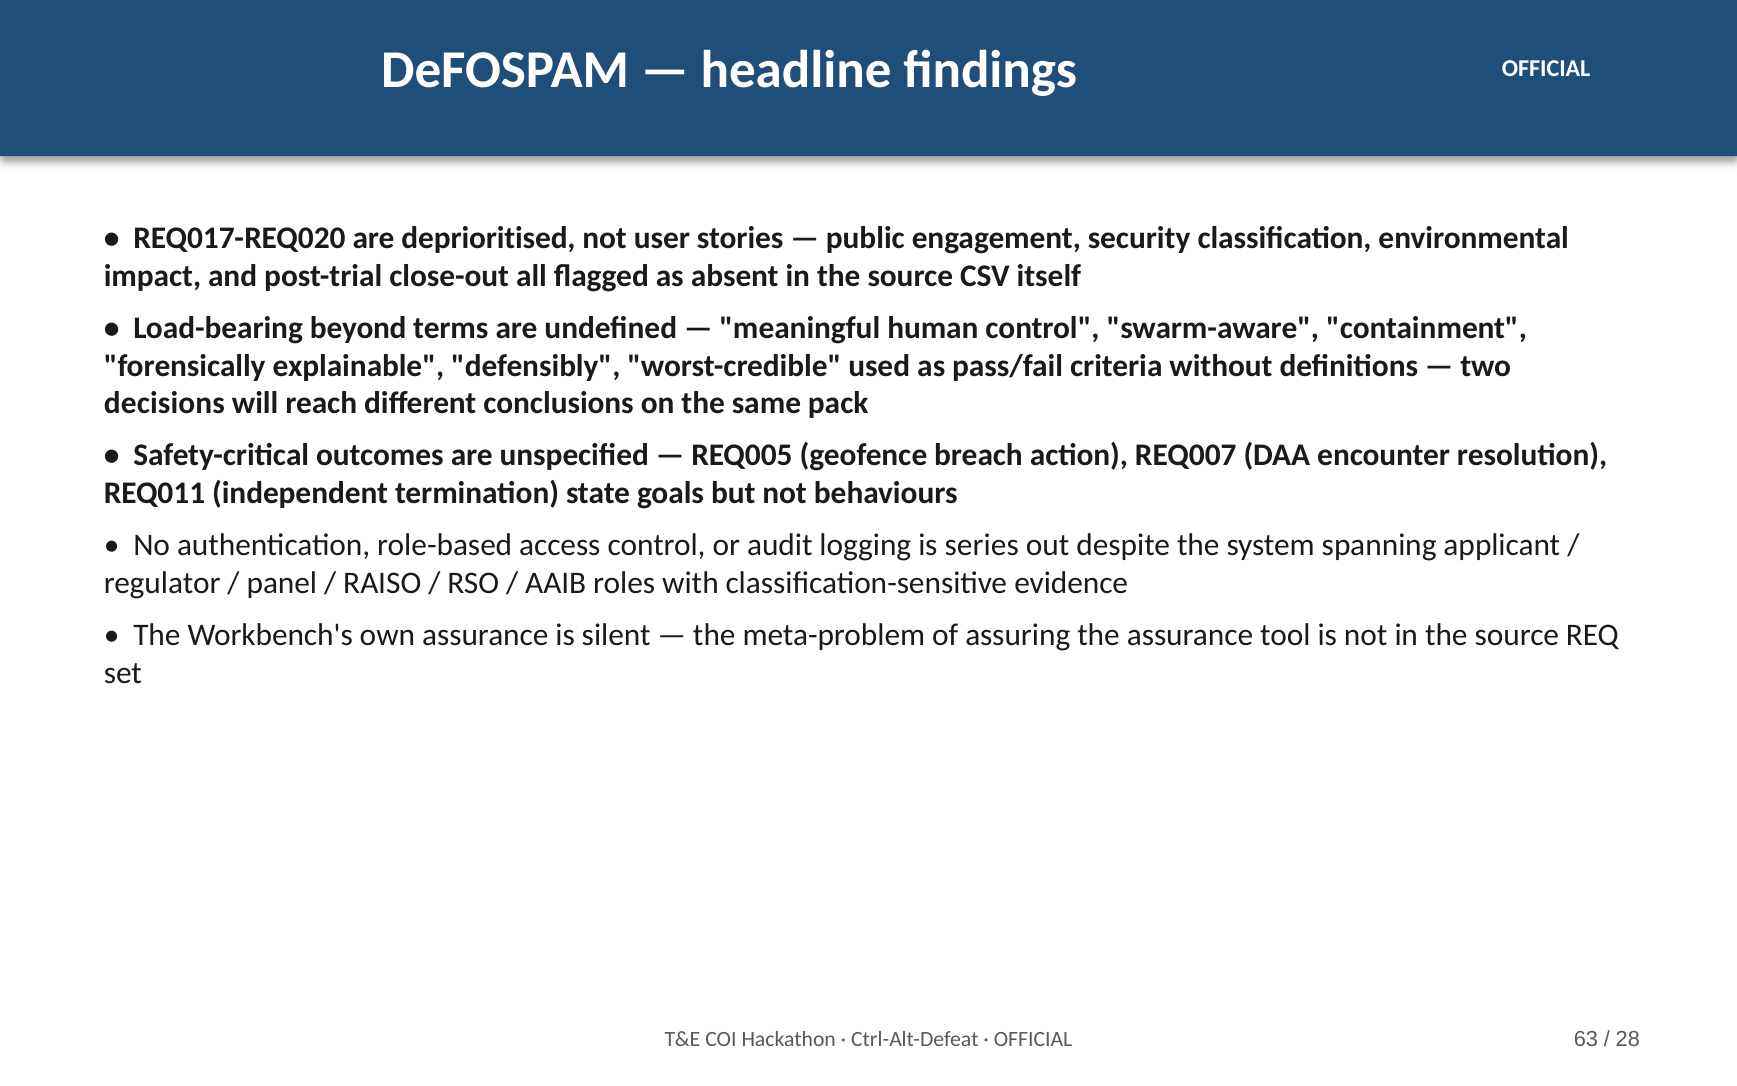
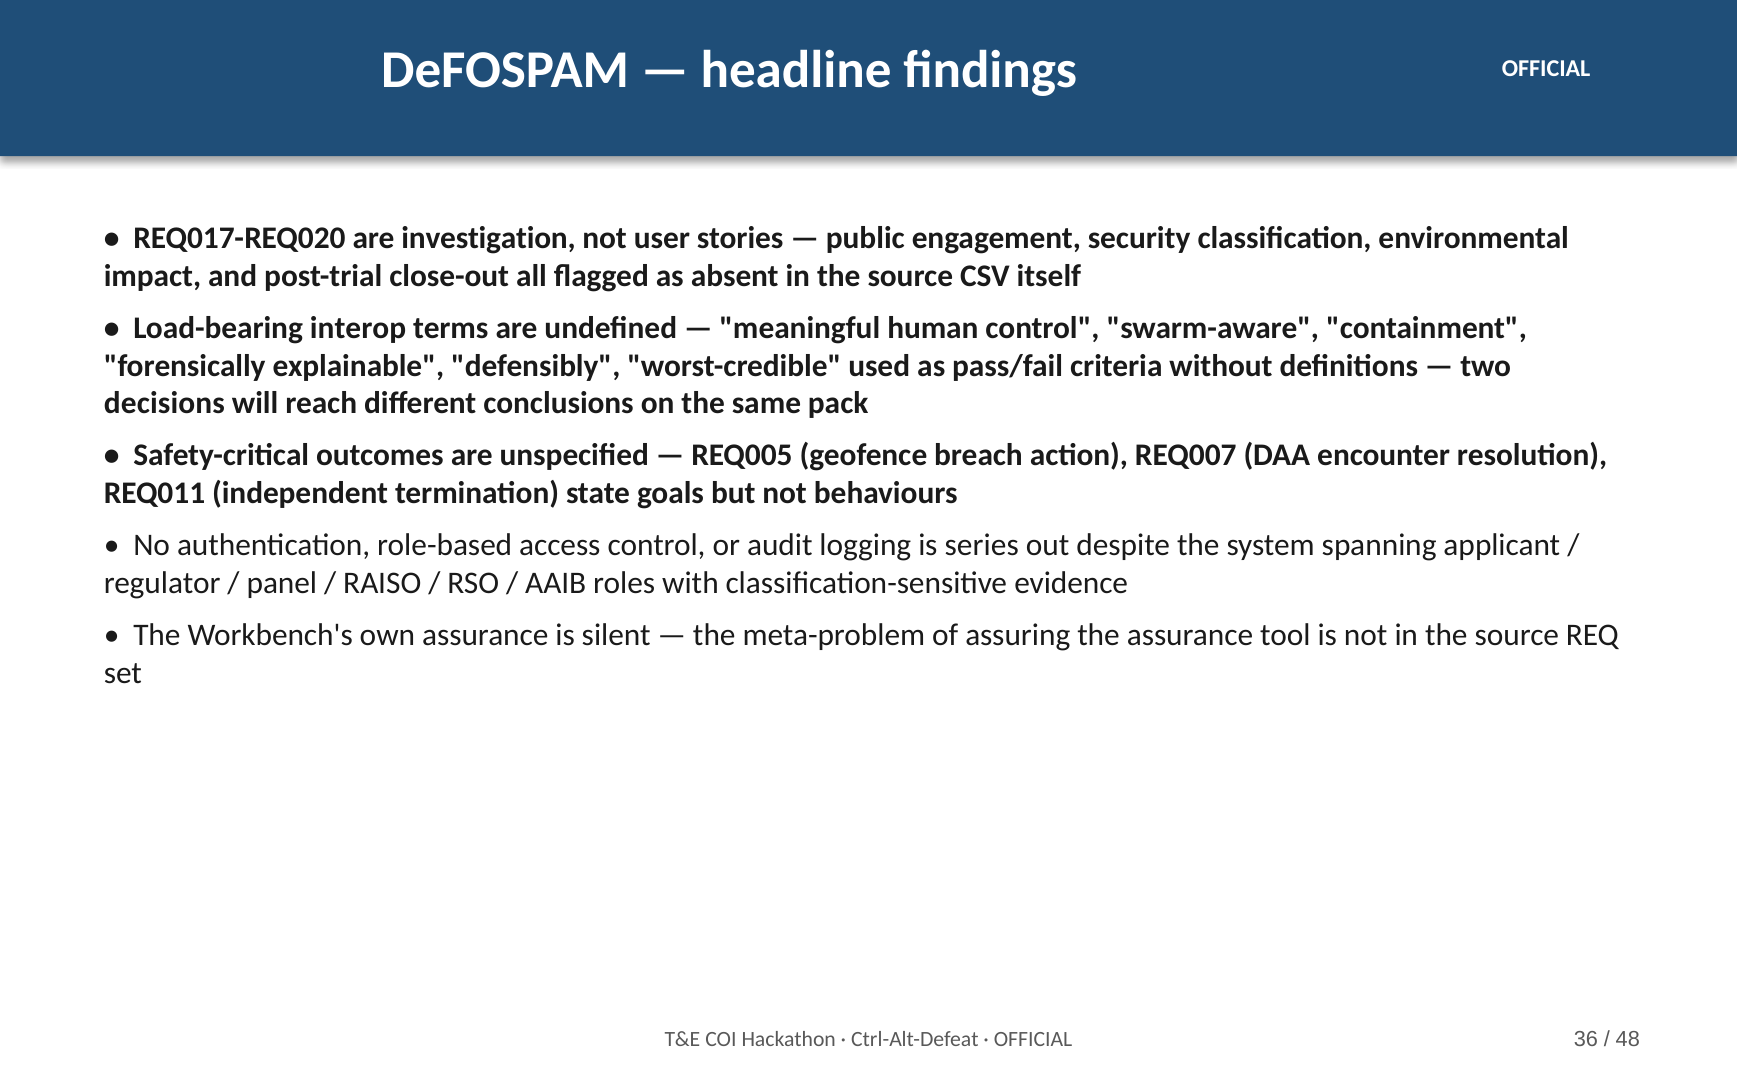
deprioritised: deprioritised -> investigation
beyond: beyond -> interop
63: 63 -> 36
28: 28 -> 48
